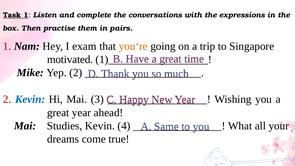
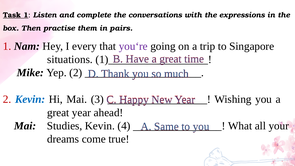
exam: exam -> every
you‘re colour: orange -> purple
motivated: motivated -> situations
